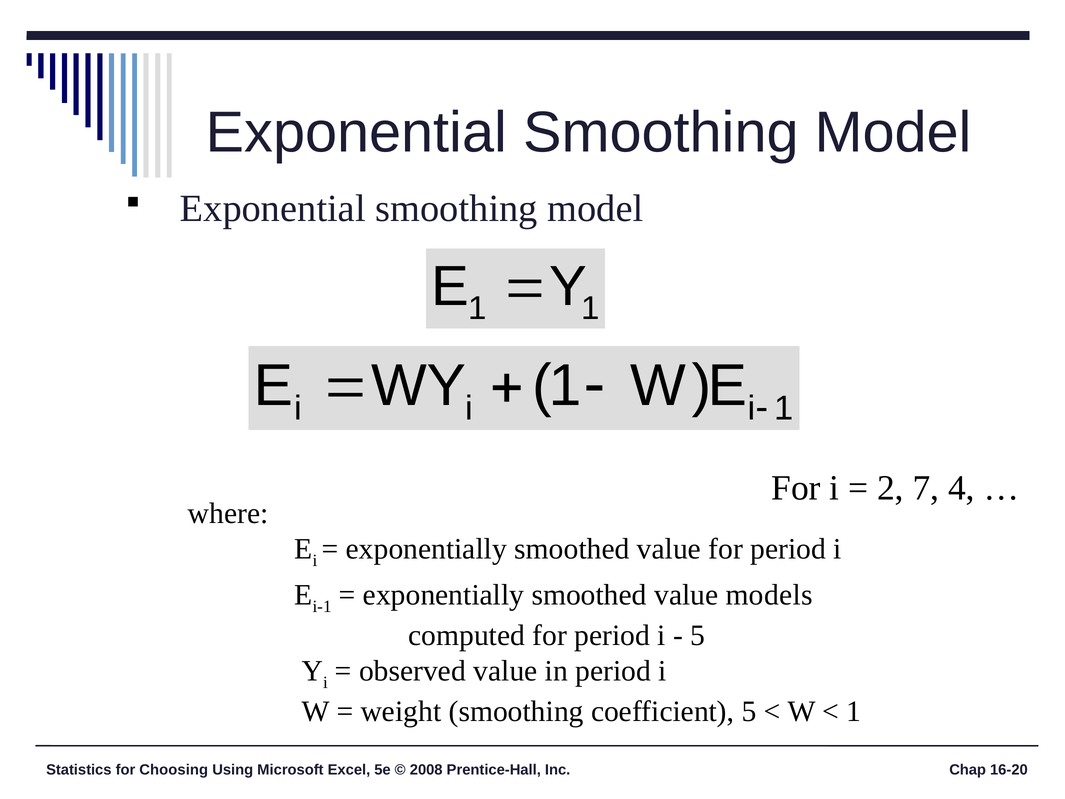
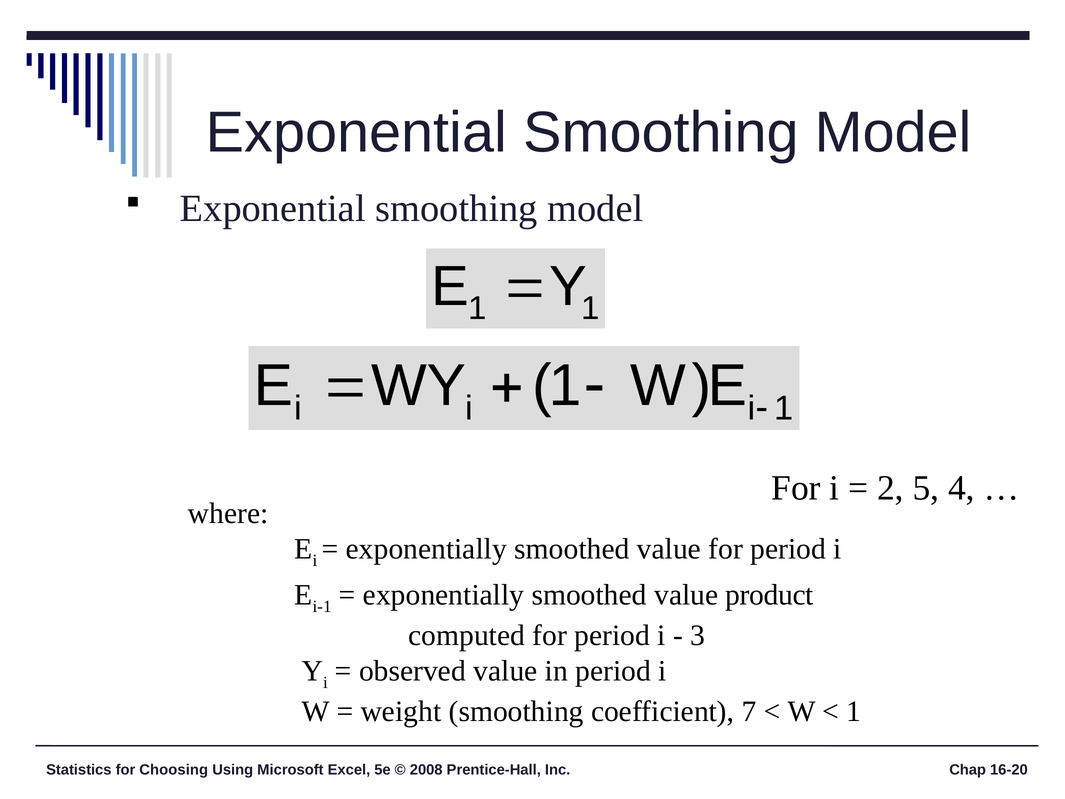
7: 7 -> 5
models: models -> product
5 at (698, 635): 5 -> 3
coefficient 5: 5 -> 7
